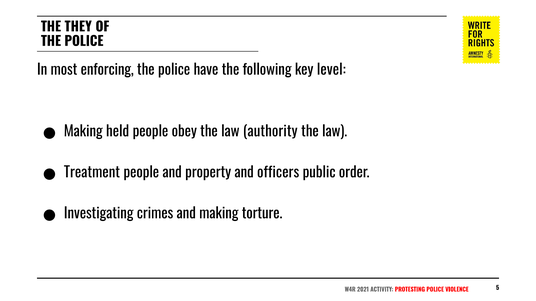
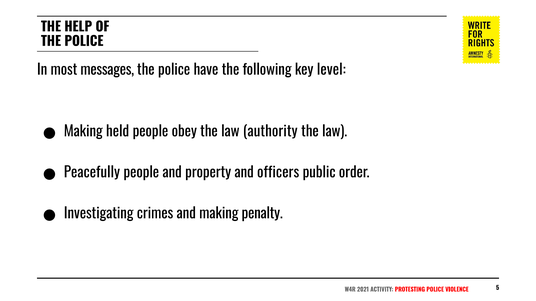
THEY: THEY -> HELP
enforcing: enforcing -> messages
Treatment: Treatment -> Peacefully
torture: torture -> penalty
